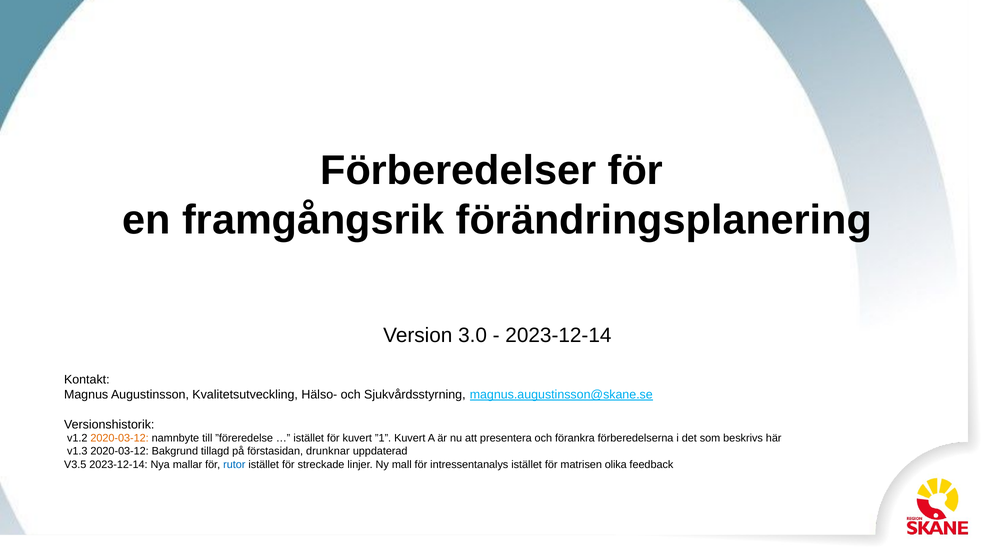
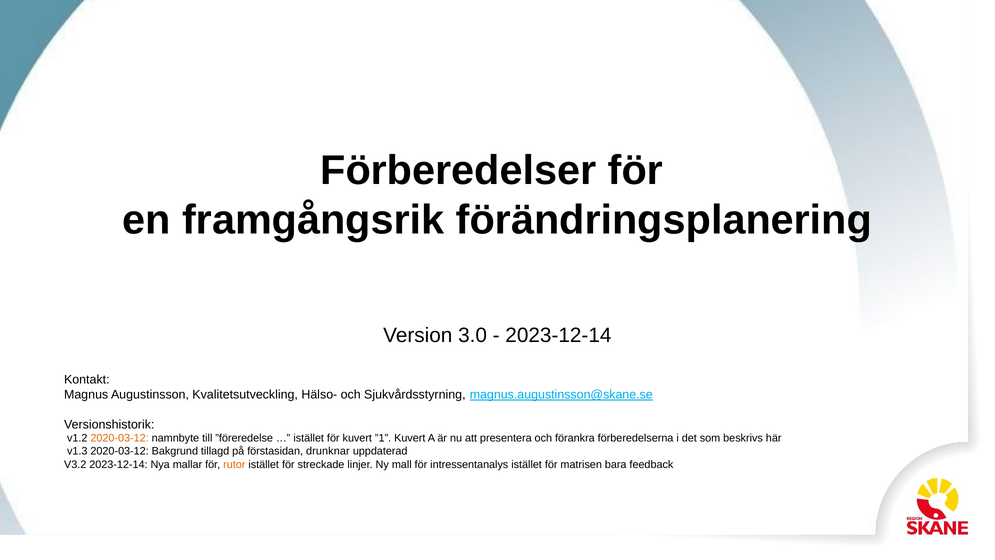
V3.5: V3.5 -> V3.2
rutor colour: blue -> orange
olika: olika -> bara
